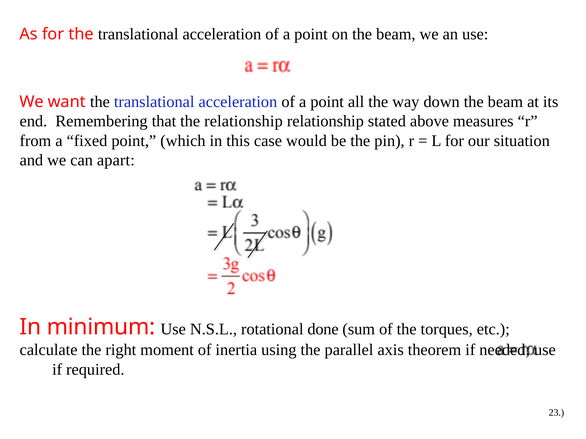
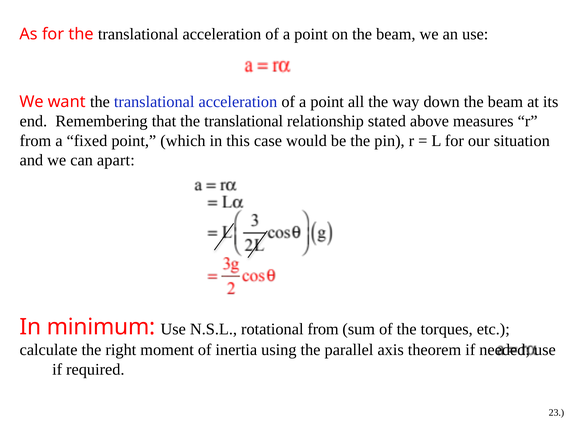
that the relationship: relationship -> translational
rotational done: done -> from
